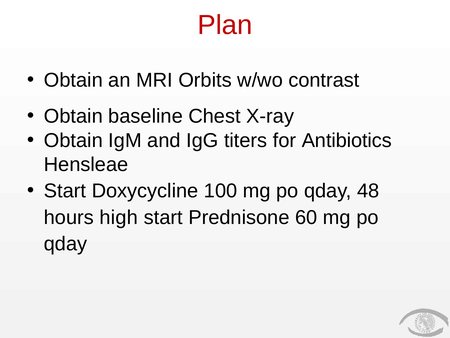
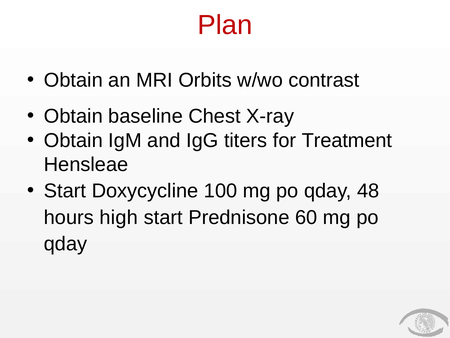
Antibiotics: Antibiotics -> Treatment
